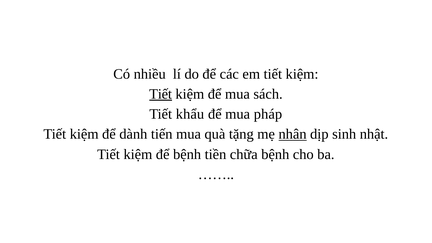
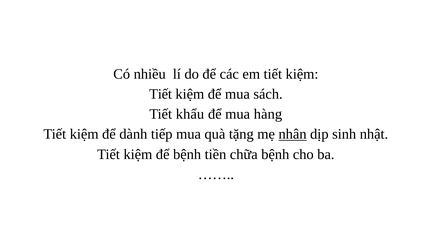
Tiết at (161, 94) underline: present -> none
pháp: pháp -> hàng
tiến: tiến -> tiếp
